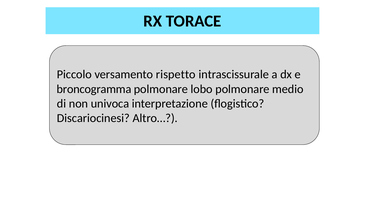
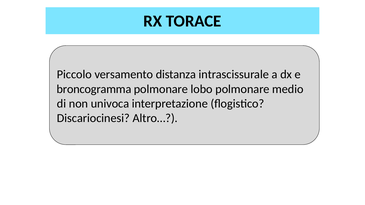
rispetto: rispetto -> distanza
